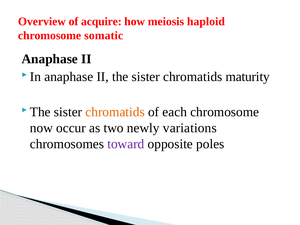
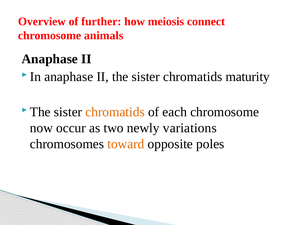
acquire: acquire -> further
haploid: haploid -> connect
somatic: somatic -> animals
toward colour: purple -> orange
